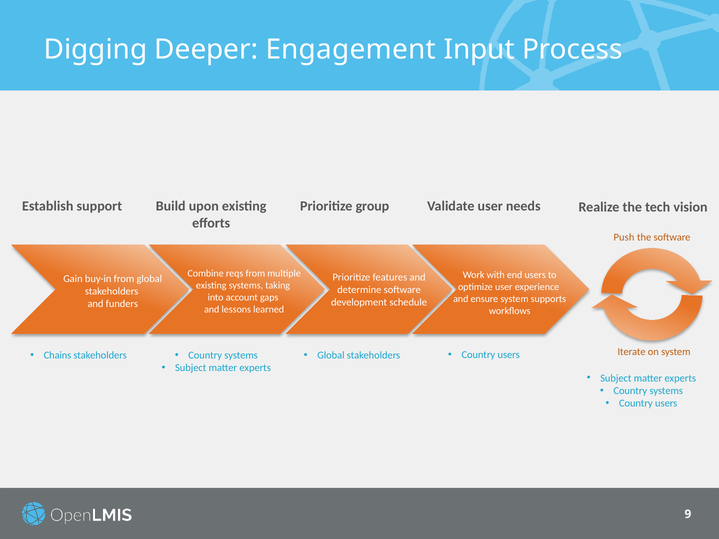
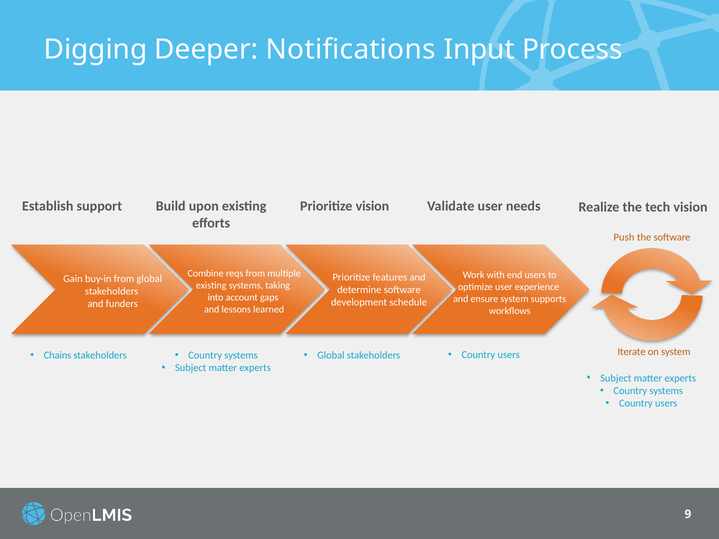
Engagement: Engagement -> Notifications
Prioritize group: group -> vision
